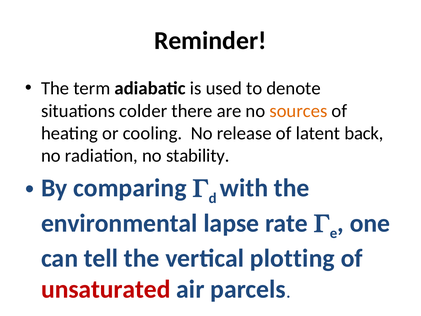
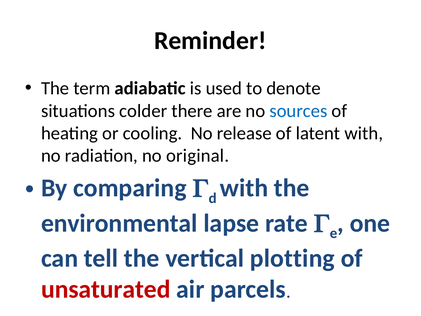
sources colour: orange -> blue
latent back: back -> with
stability: stability -> original
